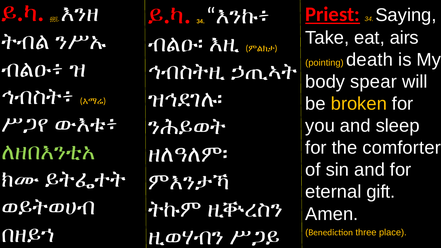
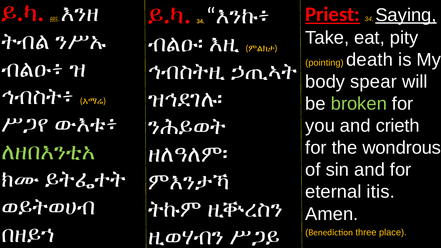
Saying underline: none -> present
airs: airs -> pity
broken colour: yellow -> light green
sleep: sleep -> crieth
comforter: comforter -> wondrous
gift: gift -> itis
